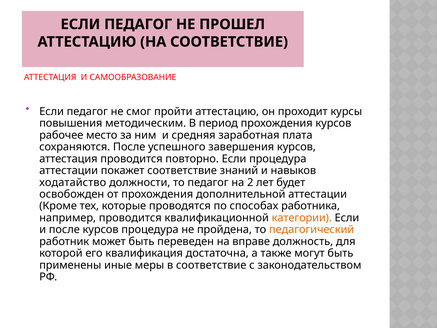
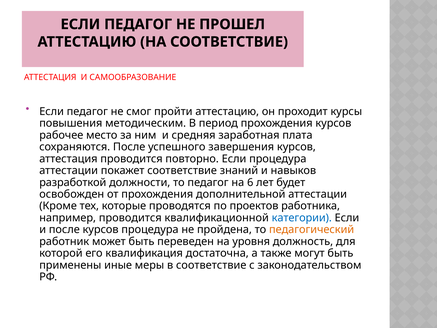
ходатайство: ходатайство -> разработкой
2: 2 -> 6
способах: способах -> проектов
категории colour: orange -> blue
вправе: вправе -> уровня
